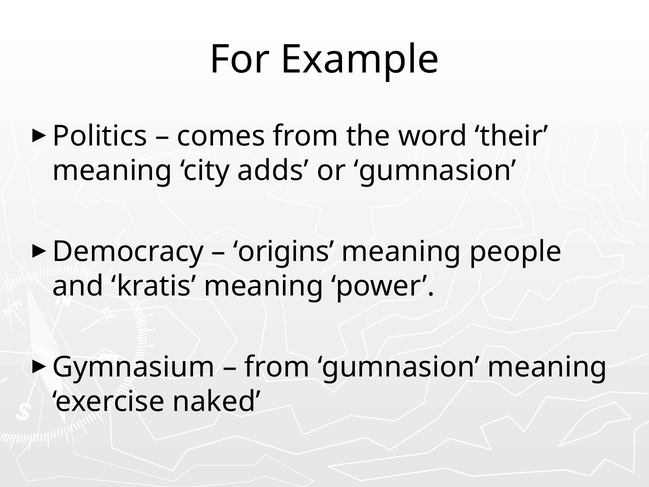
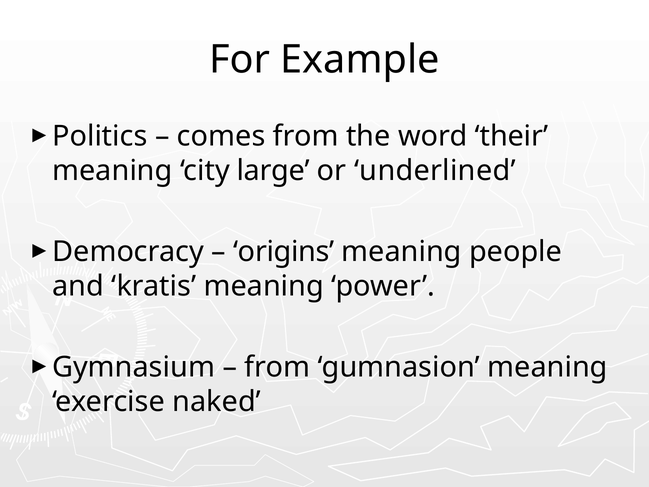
adds: adds -> large
or gumnasion: gumnasion -> underlined
